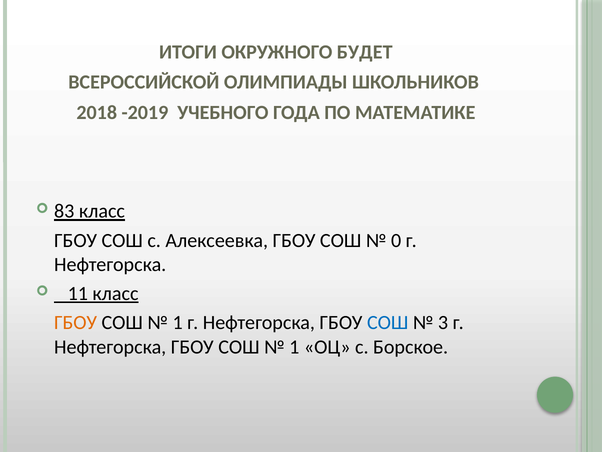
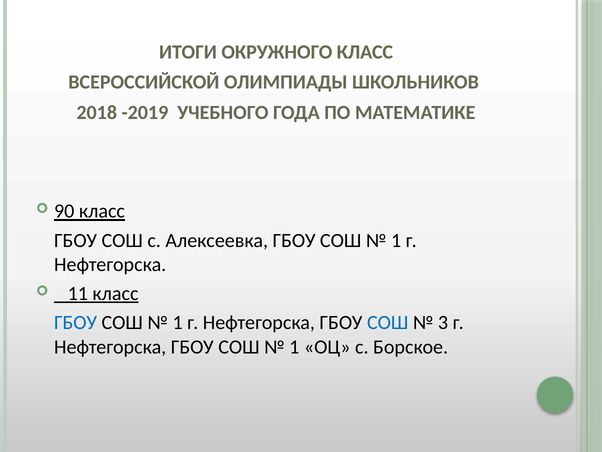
ОКРУЖНОГО БУДЕТ: БУДЕТ -> КЛАСС
83: 83 -> 90
0 at (396, 240): 0 -> 1
ГБОУ at (76, 322) colour: orange -> blue
